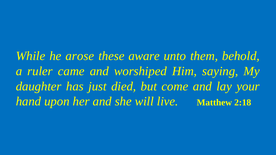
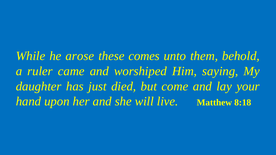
aware: aware -> comes
2:18: 2:18 -> 8:18
